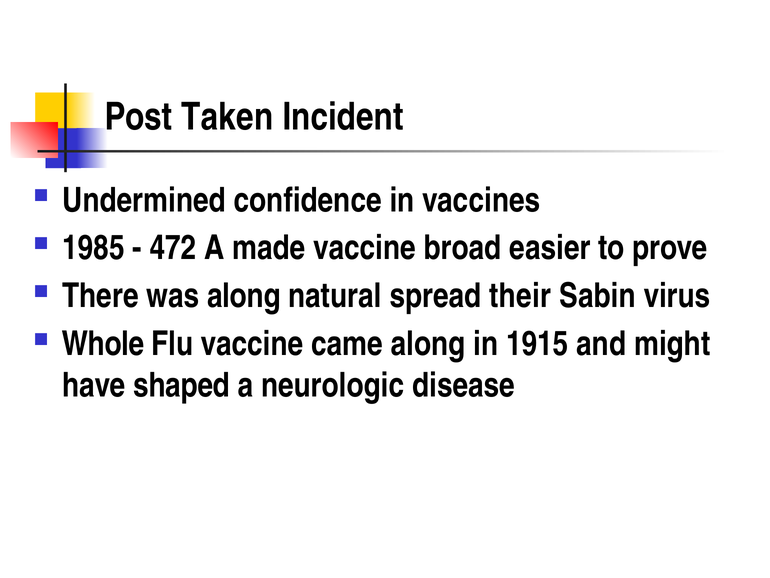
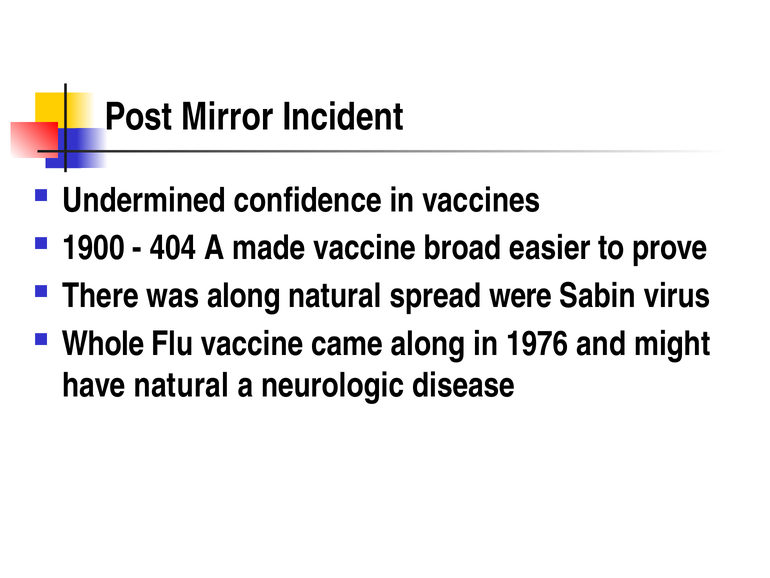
Taken: Taken -> Mirror
1985: 1985 -> 1900
472: 472 -> 404
their: their -> were
1915: 1915 -> 1976
have shaped: shaped -> natural
